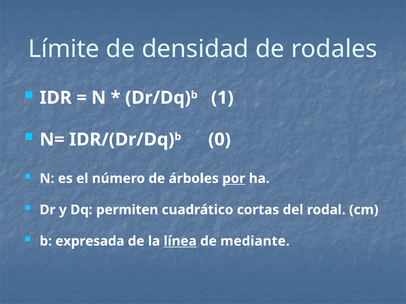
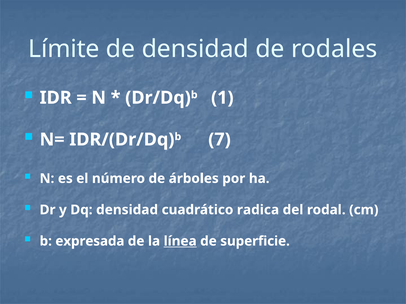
0: 0 -> 7
por underline: present -> none
Dq permiten: permiten -> densidad
cortas: cortas -> radica
mediante: mediante -> superficie
